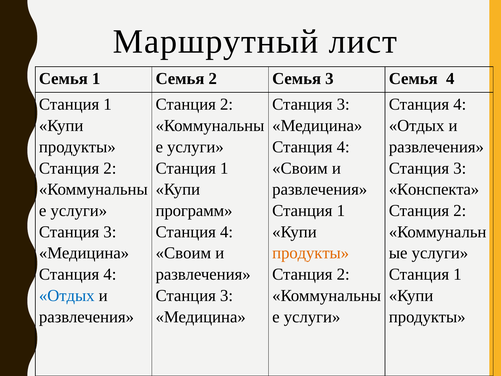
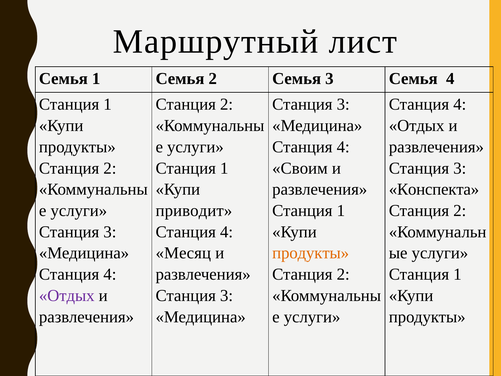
программ: программ -> приводит
Своим at (183, 253): Своим -> Месяц
Отдых at (67, 295) colour: blue -> purple
